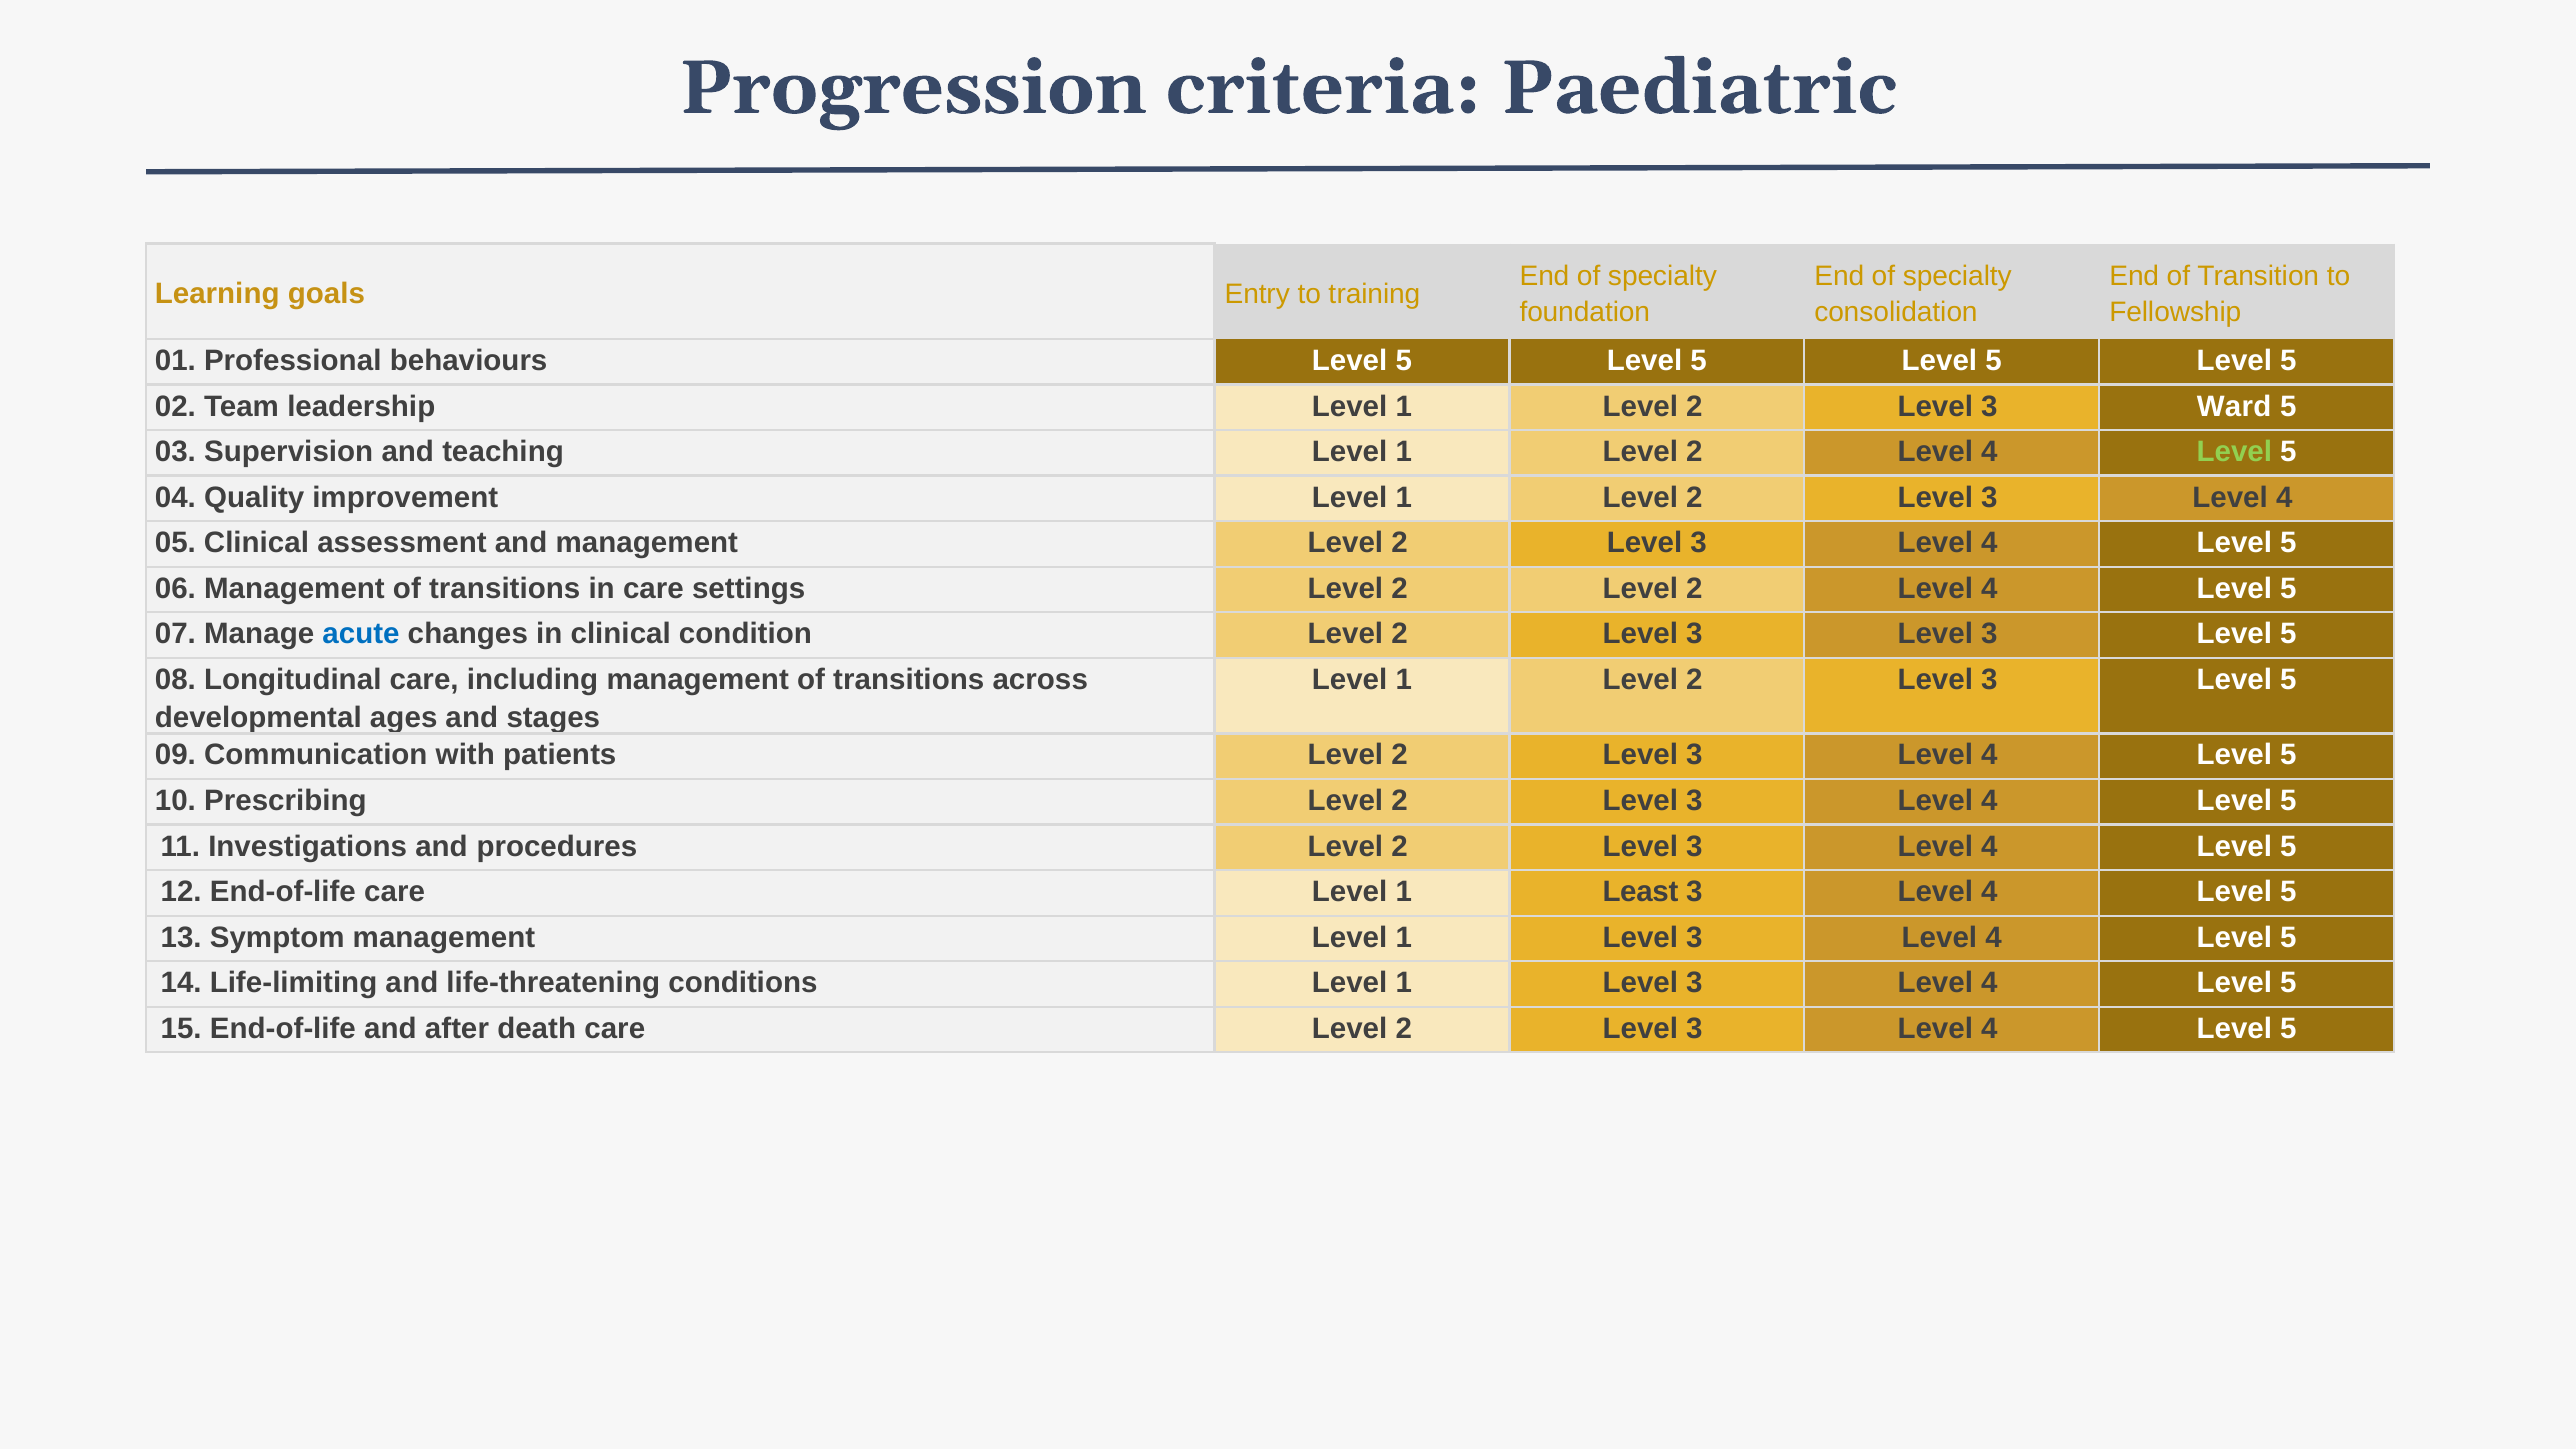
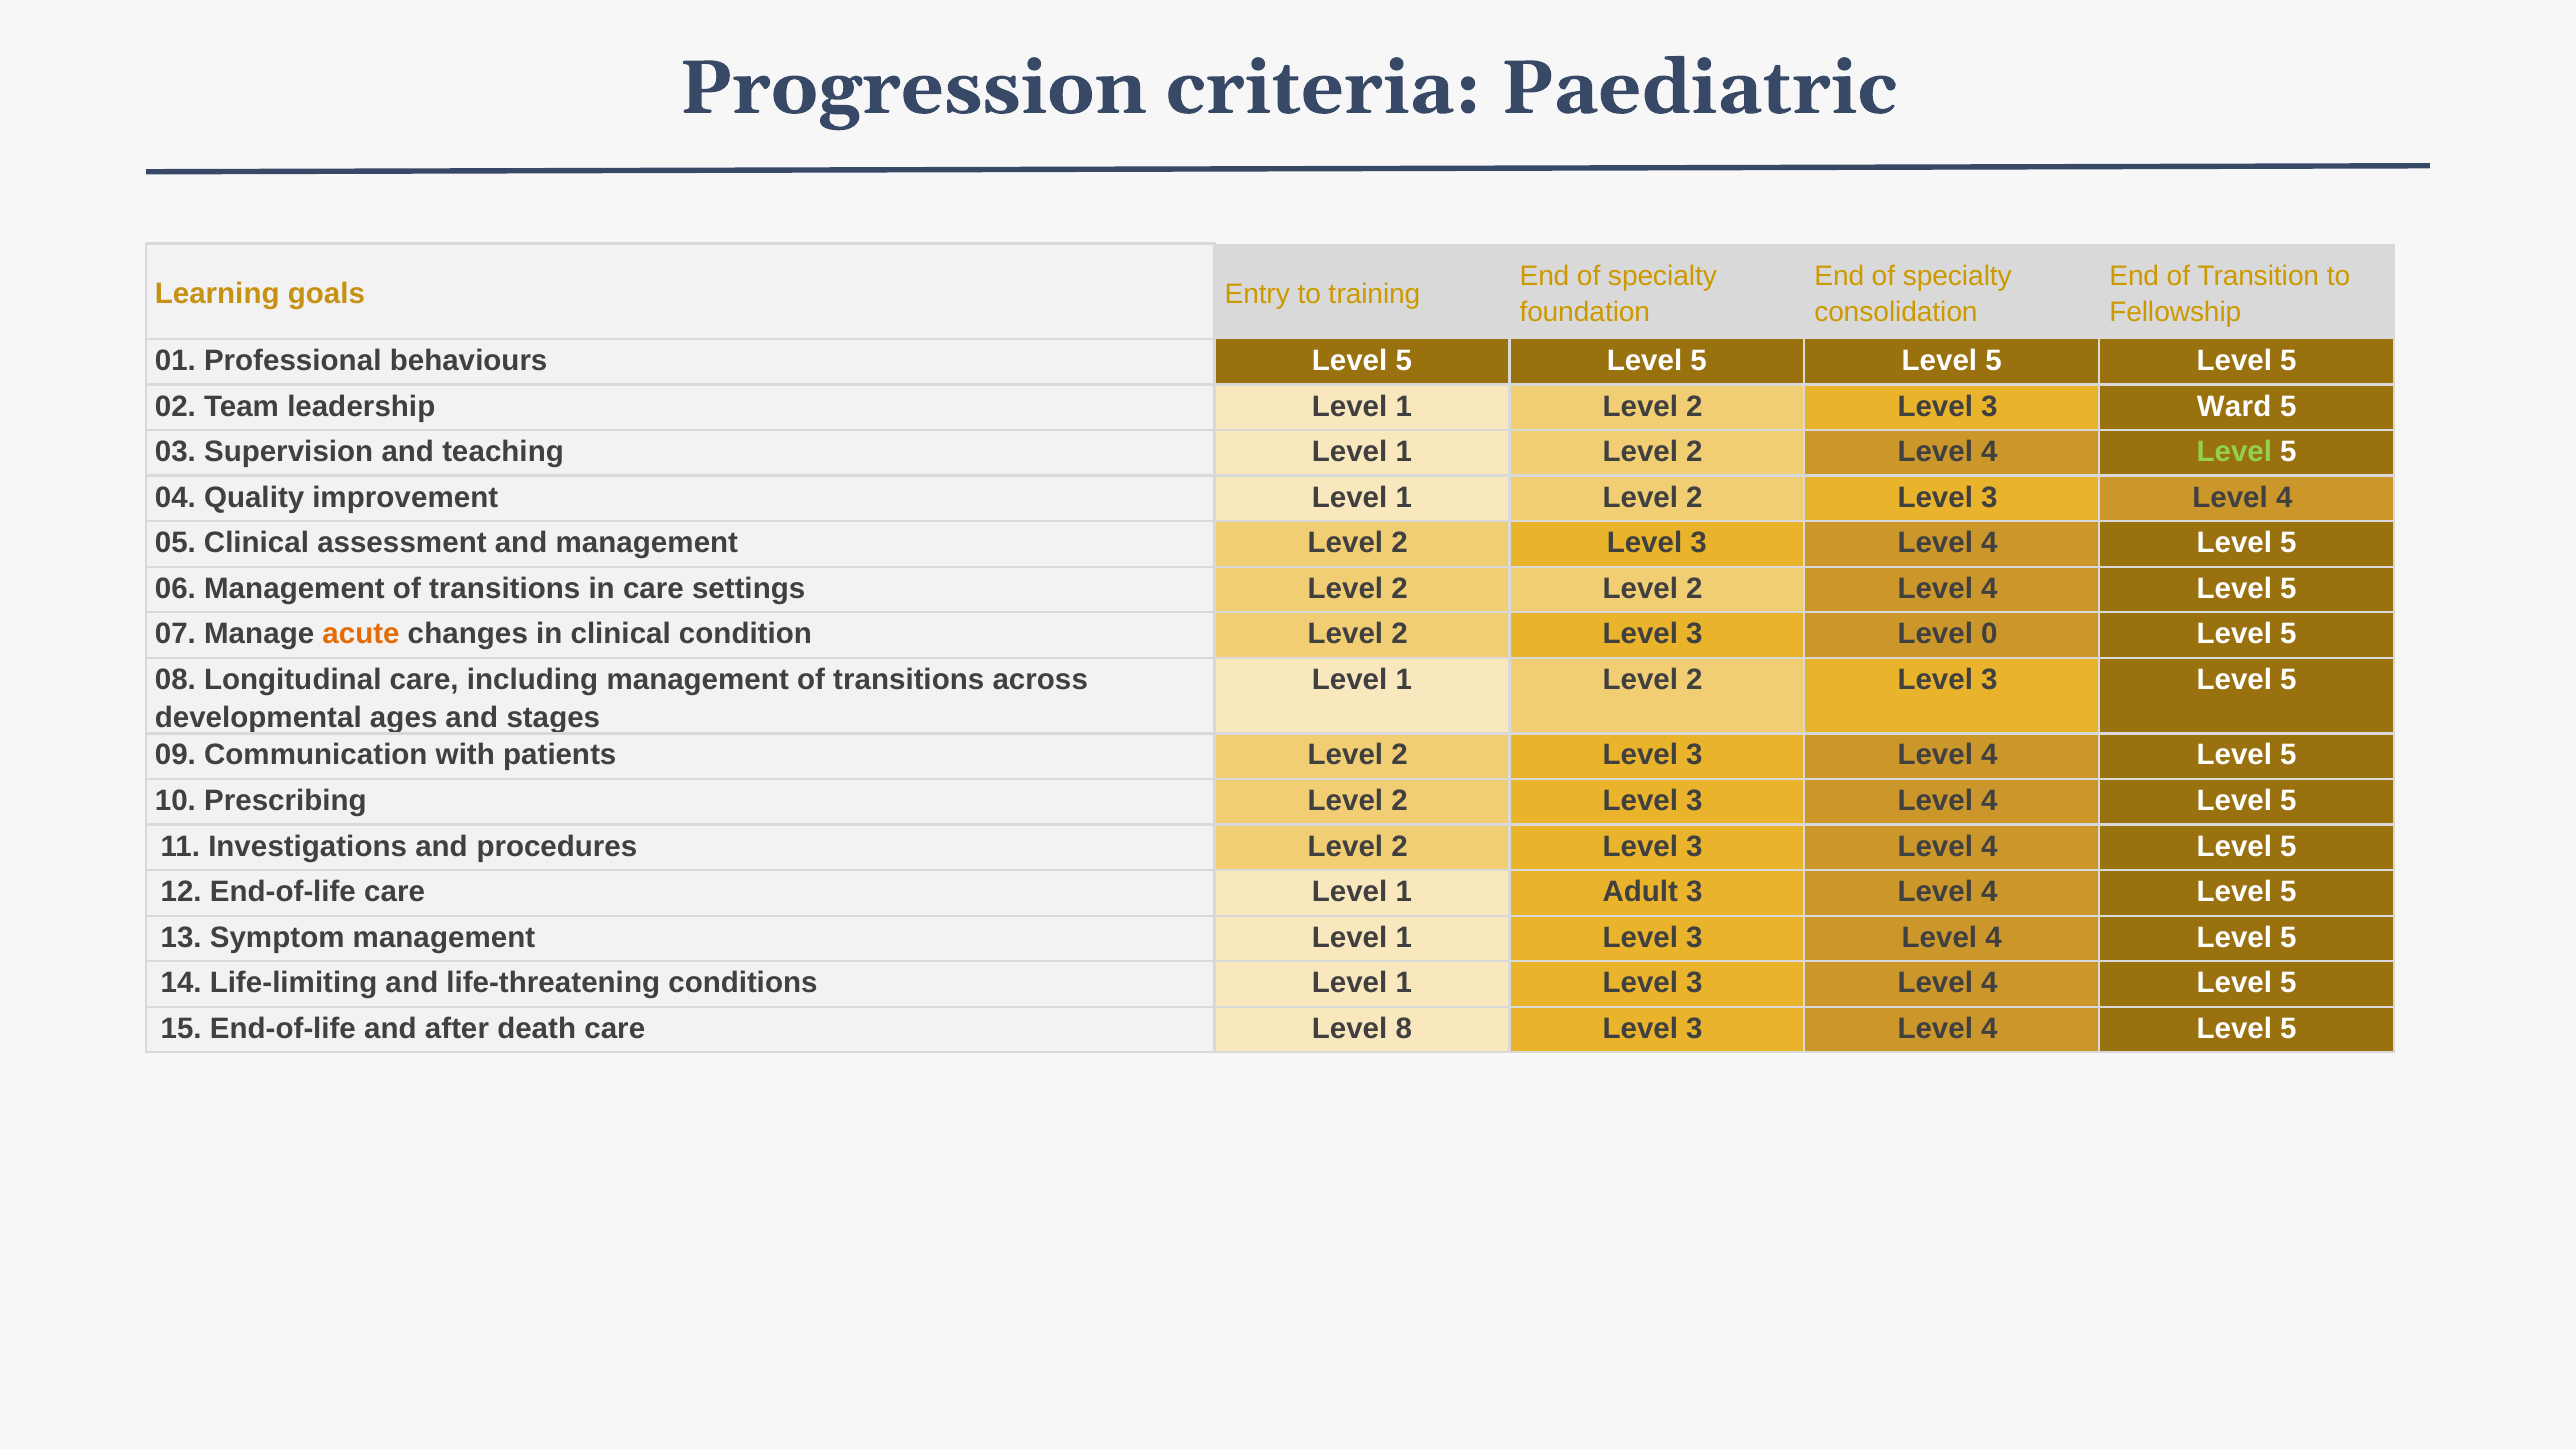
acute colour: blue -> orange
3 Level 3: 3 -> 0
Least: Least -> Adult
care Level 2: 2 -> 8
